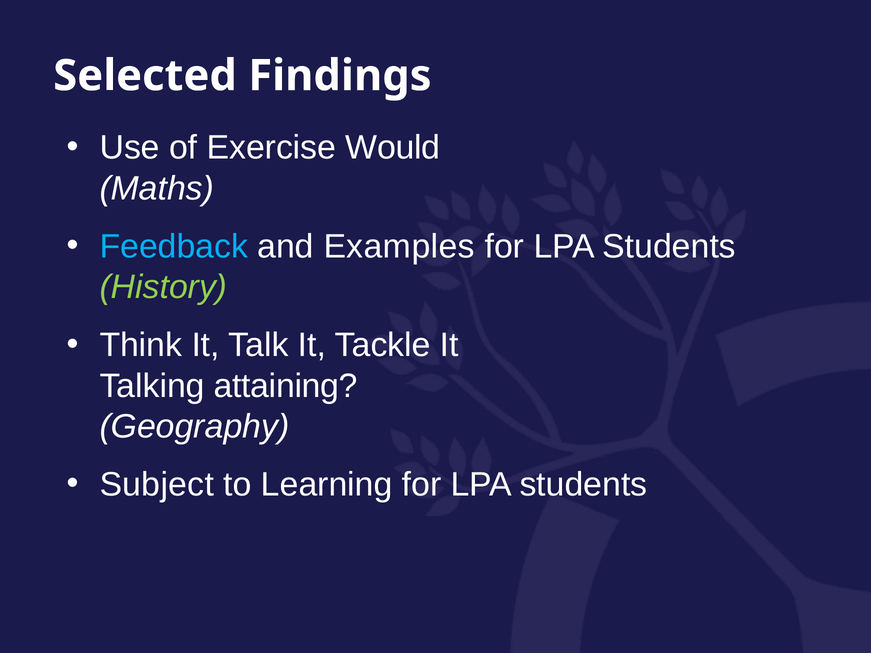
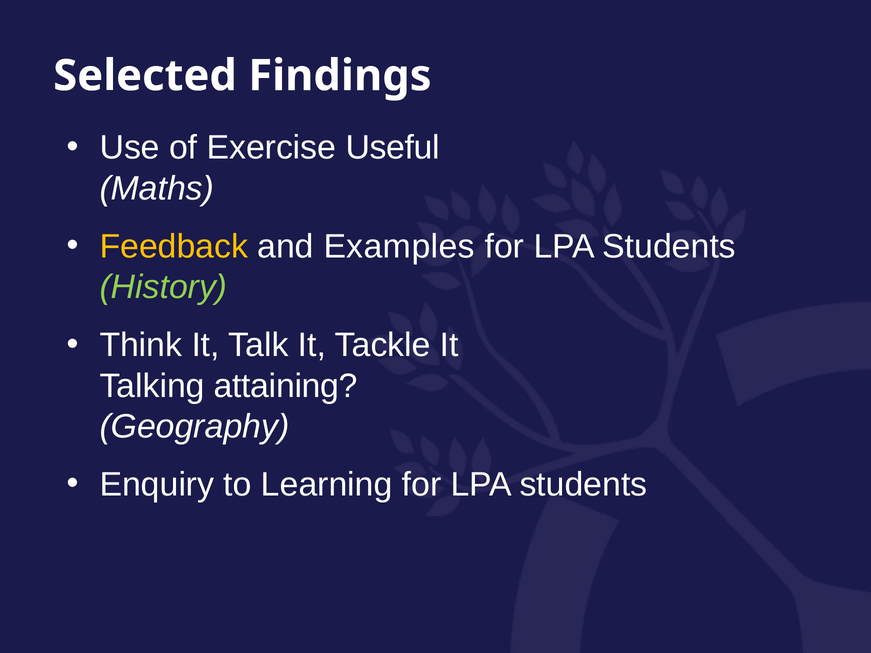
Would: Would -> Useful
Feedback colour: light blue -> yellow
Subject: Subject -> Enquiry
